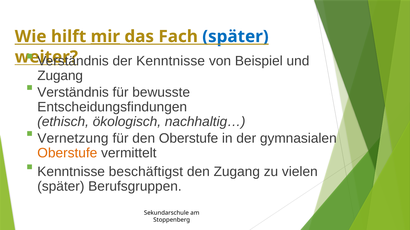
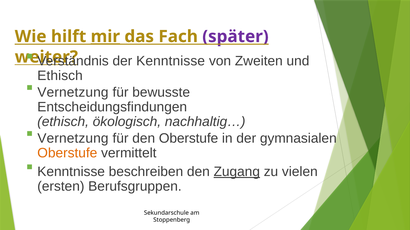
später at (235, 37) colour: blue -> purple
Beispiel: Beispiel -> Zweiten
Zugang at (60, 76): Zugang -> Ethisch
Verständnis at (73, 93): Verständnis -> Vernetzung
beschäftigst: beschäftigst -> beschreiben
Zugang at (237, 172) underline: none -> present
später at (61, 187): später -> ersten
